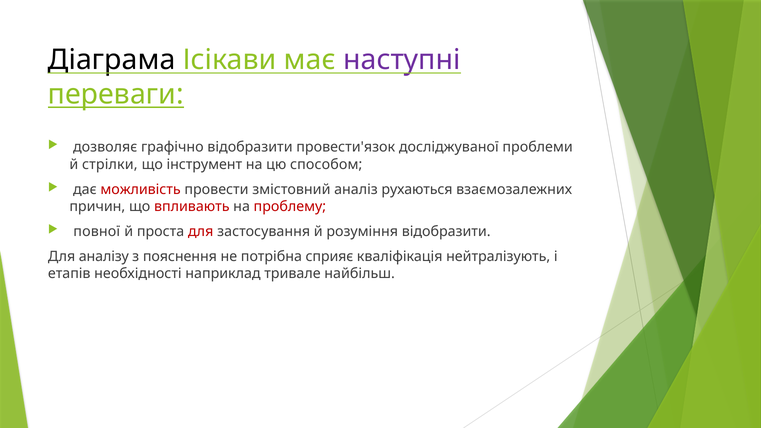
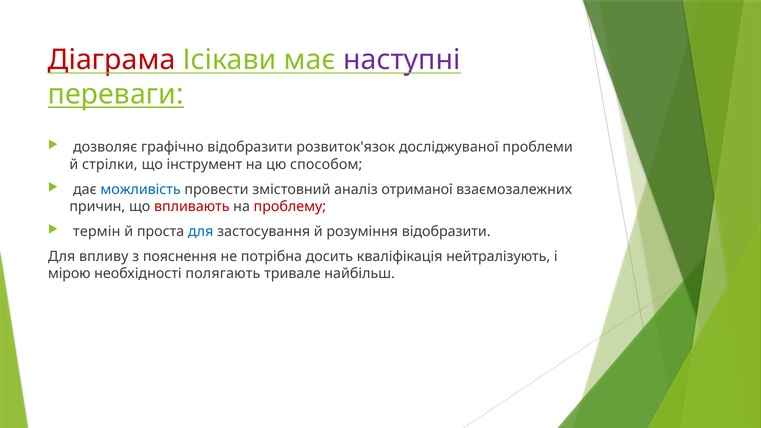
Діаграма colour: black -> red
провести'язок: провести'язок -> розвиток'язок
можливість colour: red -> blue
рухаються: рухаються -> отриманої
повної: повної -> термін
для at (201, 232) colour: red -> blue
аналізу: аналізу -> впливу
сприяє: сприяє -> досить
етапів: етапів -> мірою
наприклад: наприклад -> полягають
